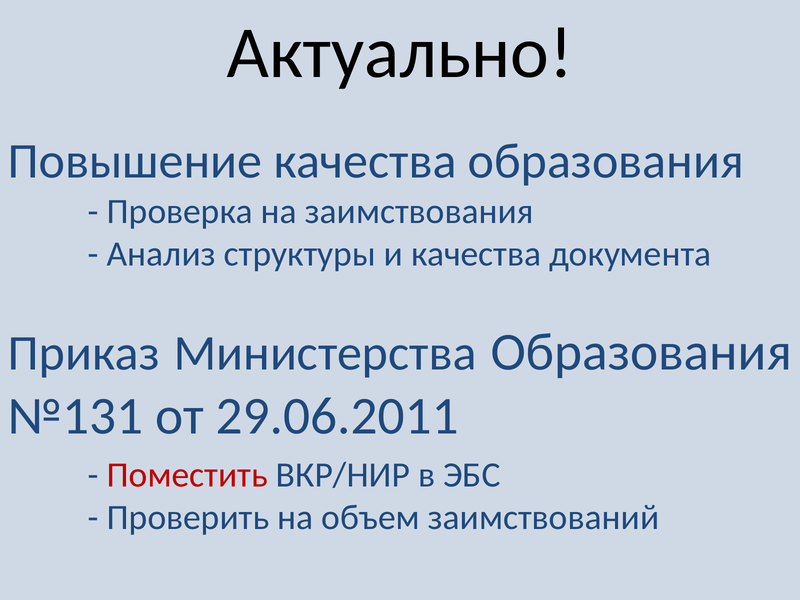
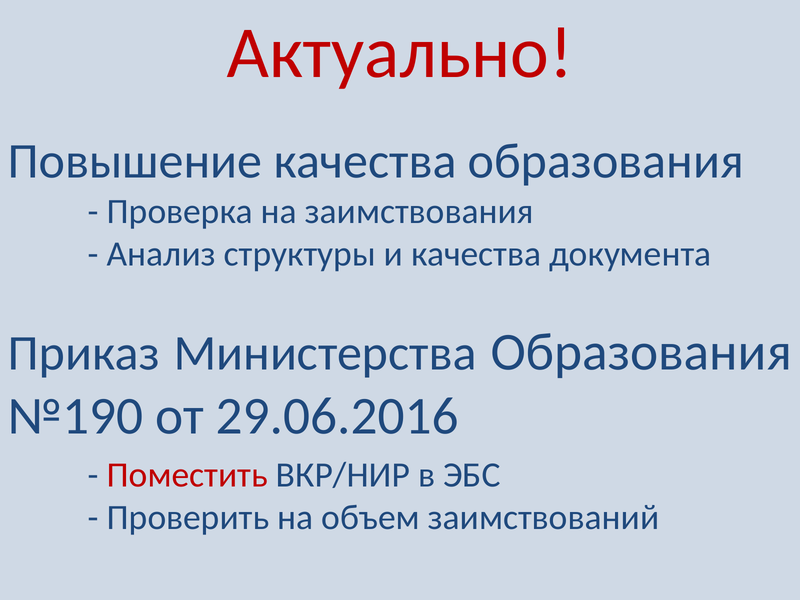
Актуально colour: black -> red
№131: №131 -> №190
29.06.2011: 29.06.2011 -> 29.06.2016
